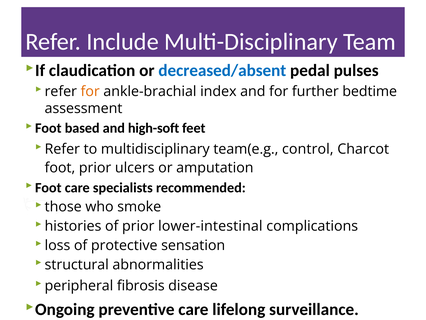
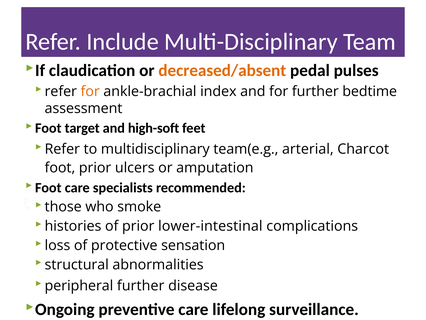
decreased/absent colour: blue -> orange
based: based -> target
control: control -> arterial
fibrosis at (141, 285): fibrosis -> further
